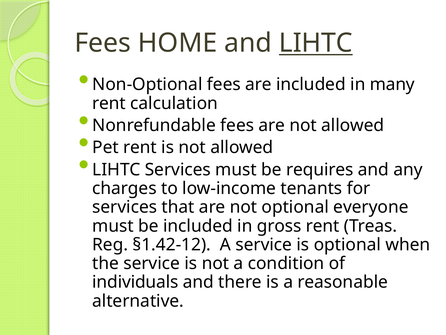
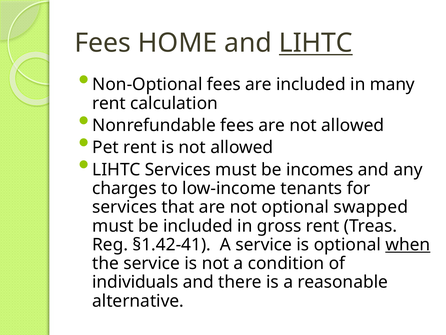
requires: requires -> incomes
everyone: everyone -> swapped
§1.42-12: §1.42-12 -> §1.42-41
when underline: none -> present
